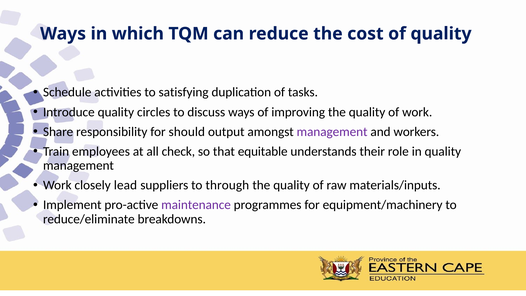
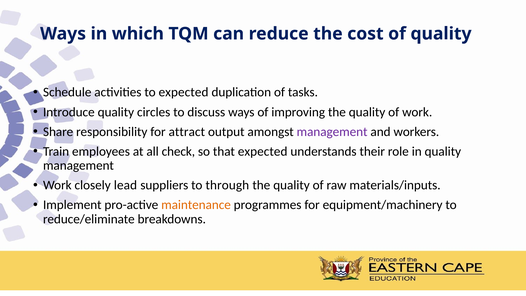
to satisfying: satisfying -> expected
should: should -> attract
that equitable: equitable -> expected
maintenance colour: purple -> orange
